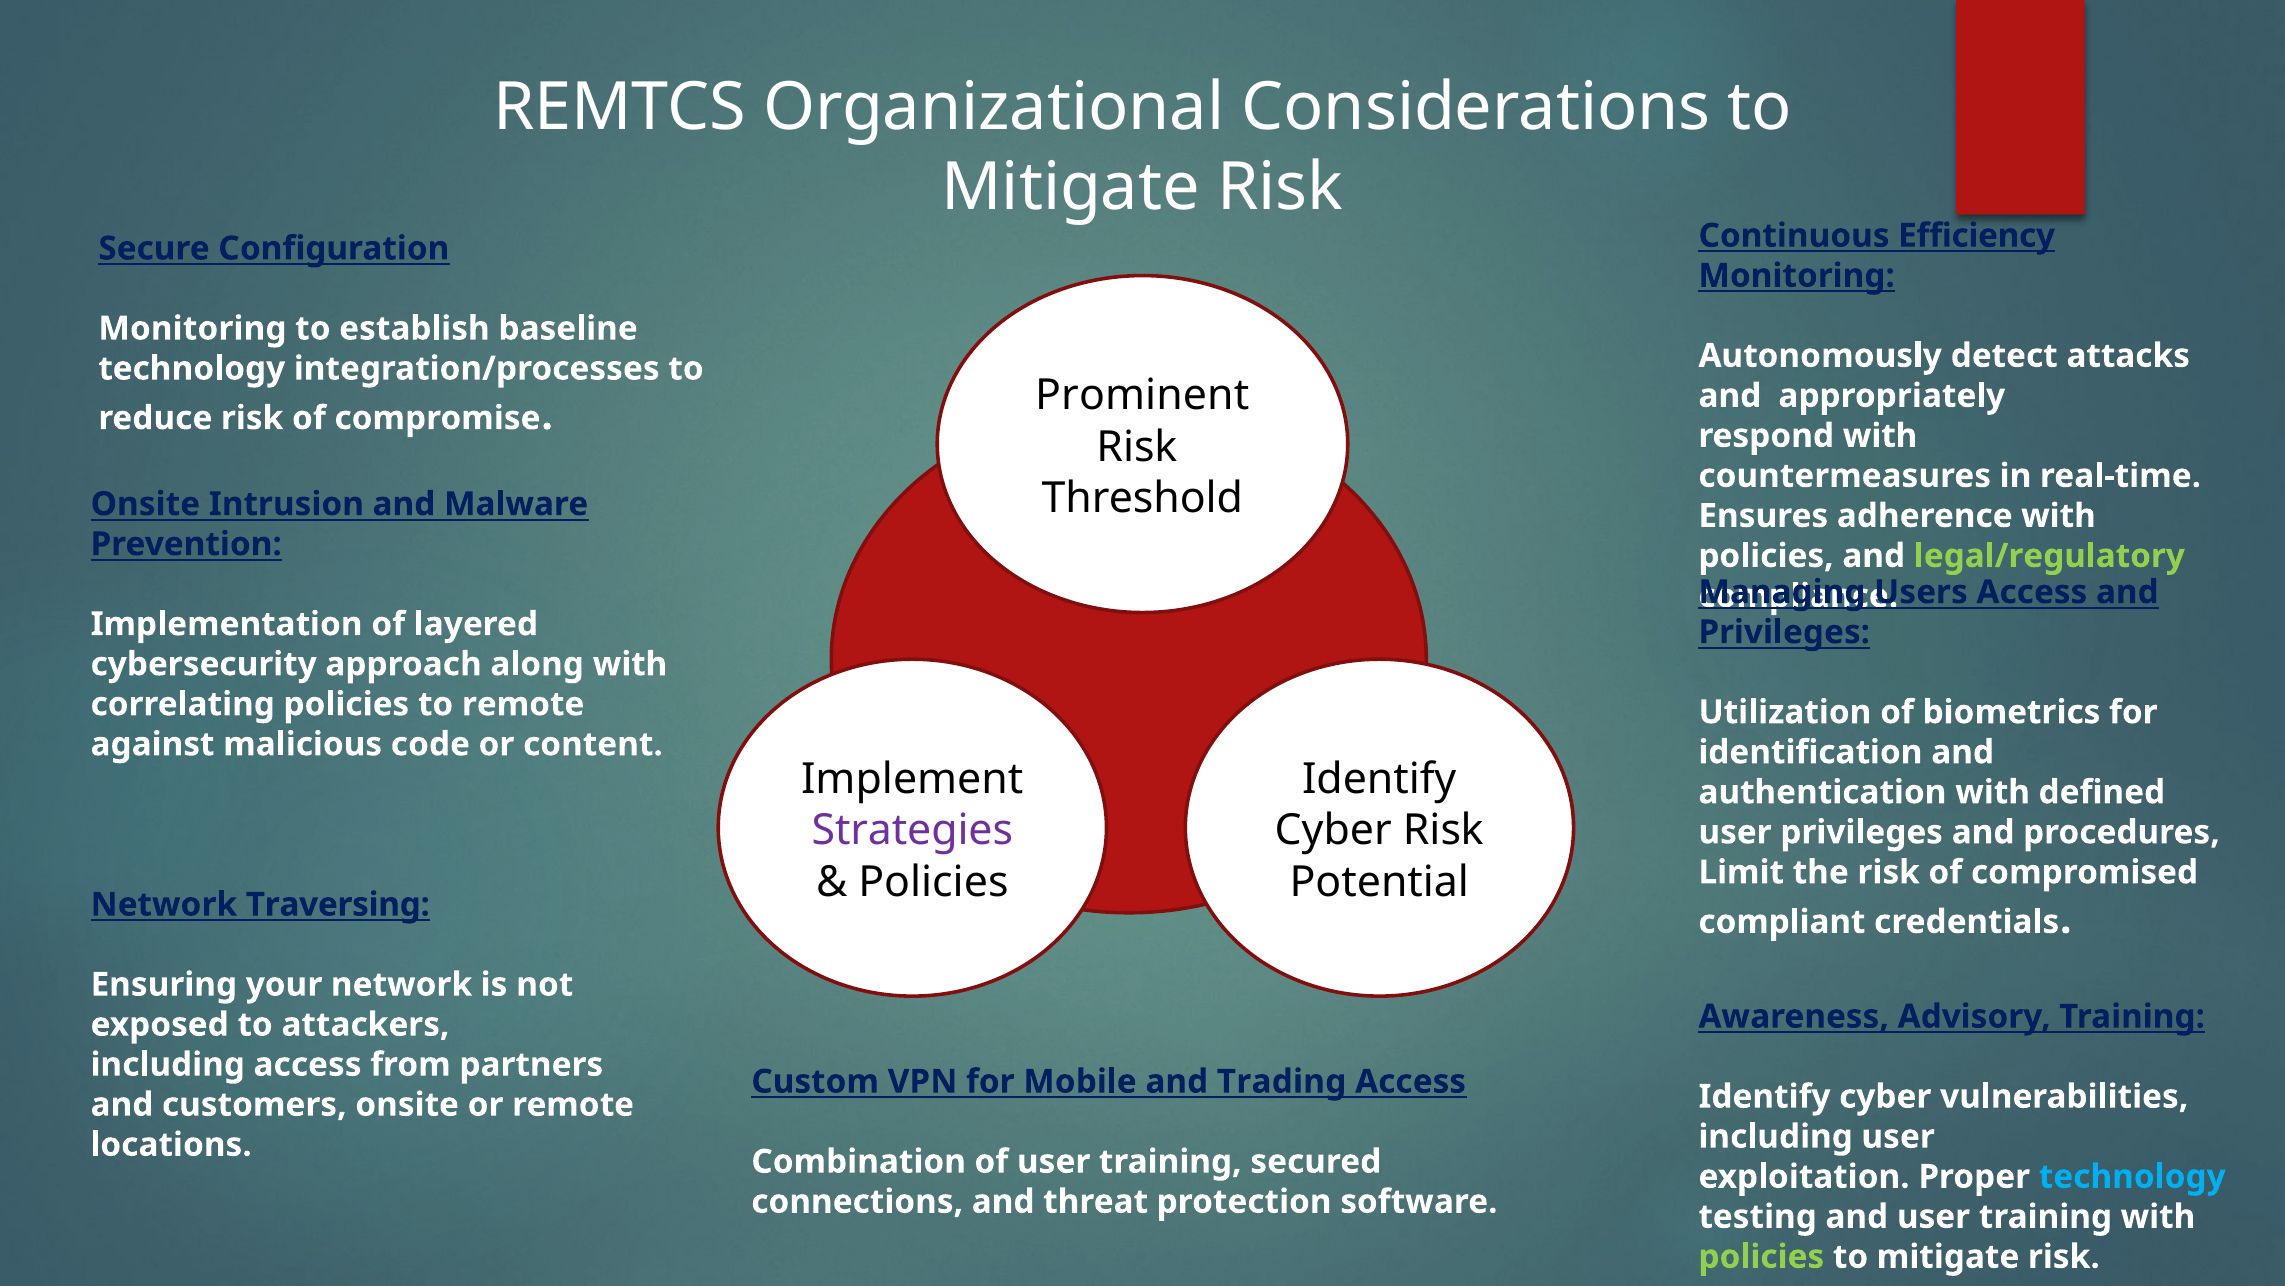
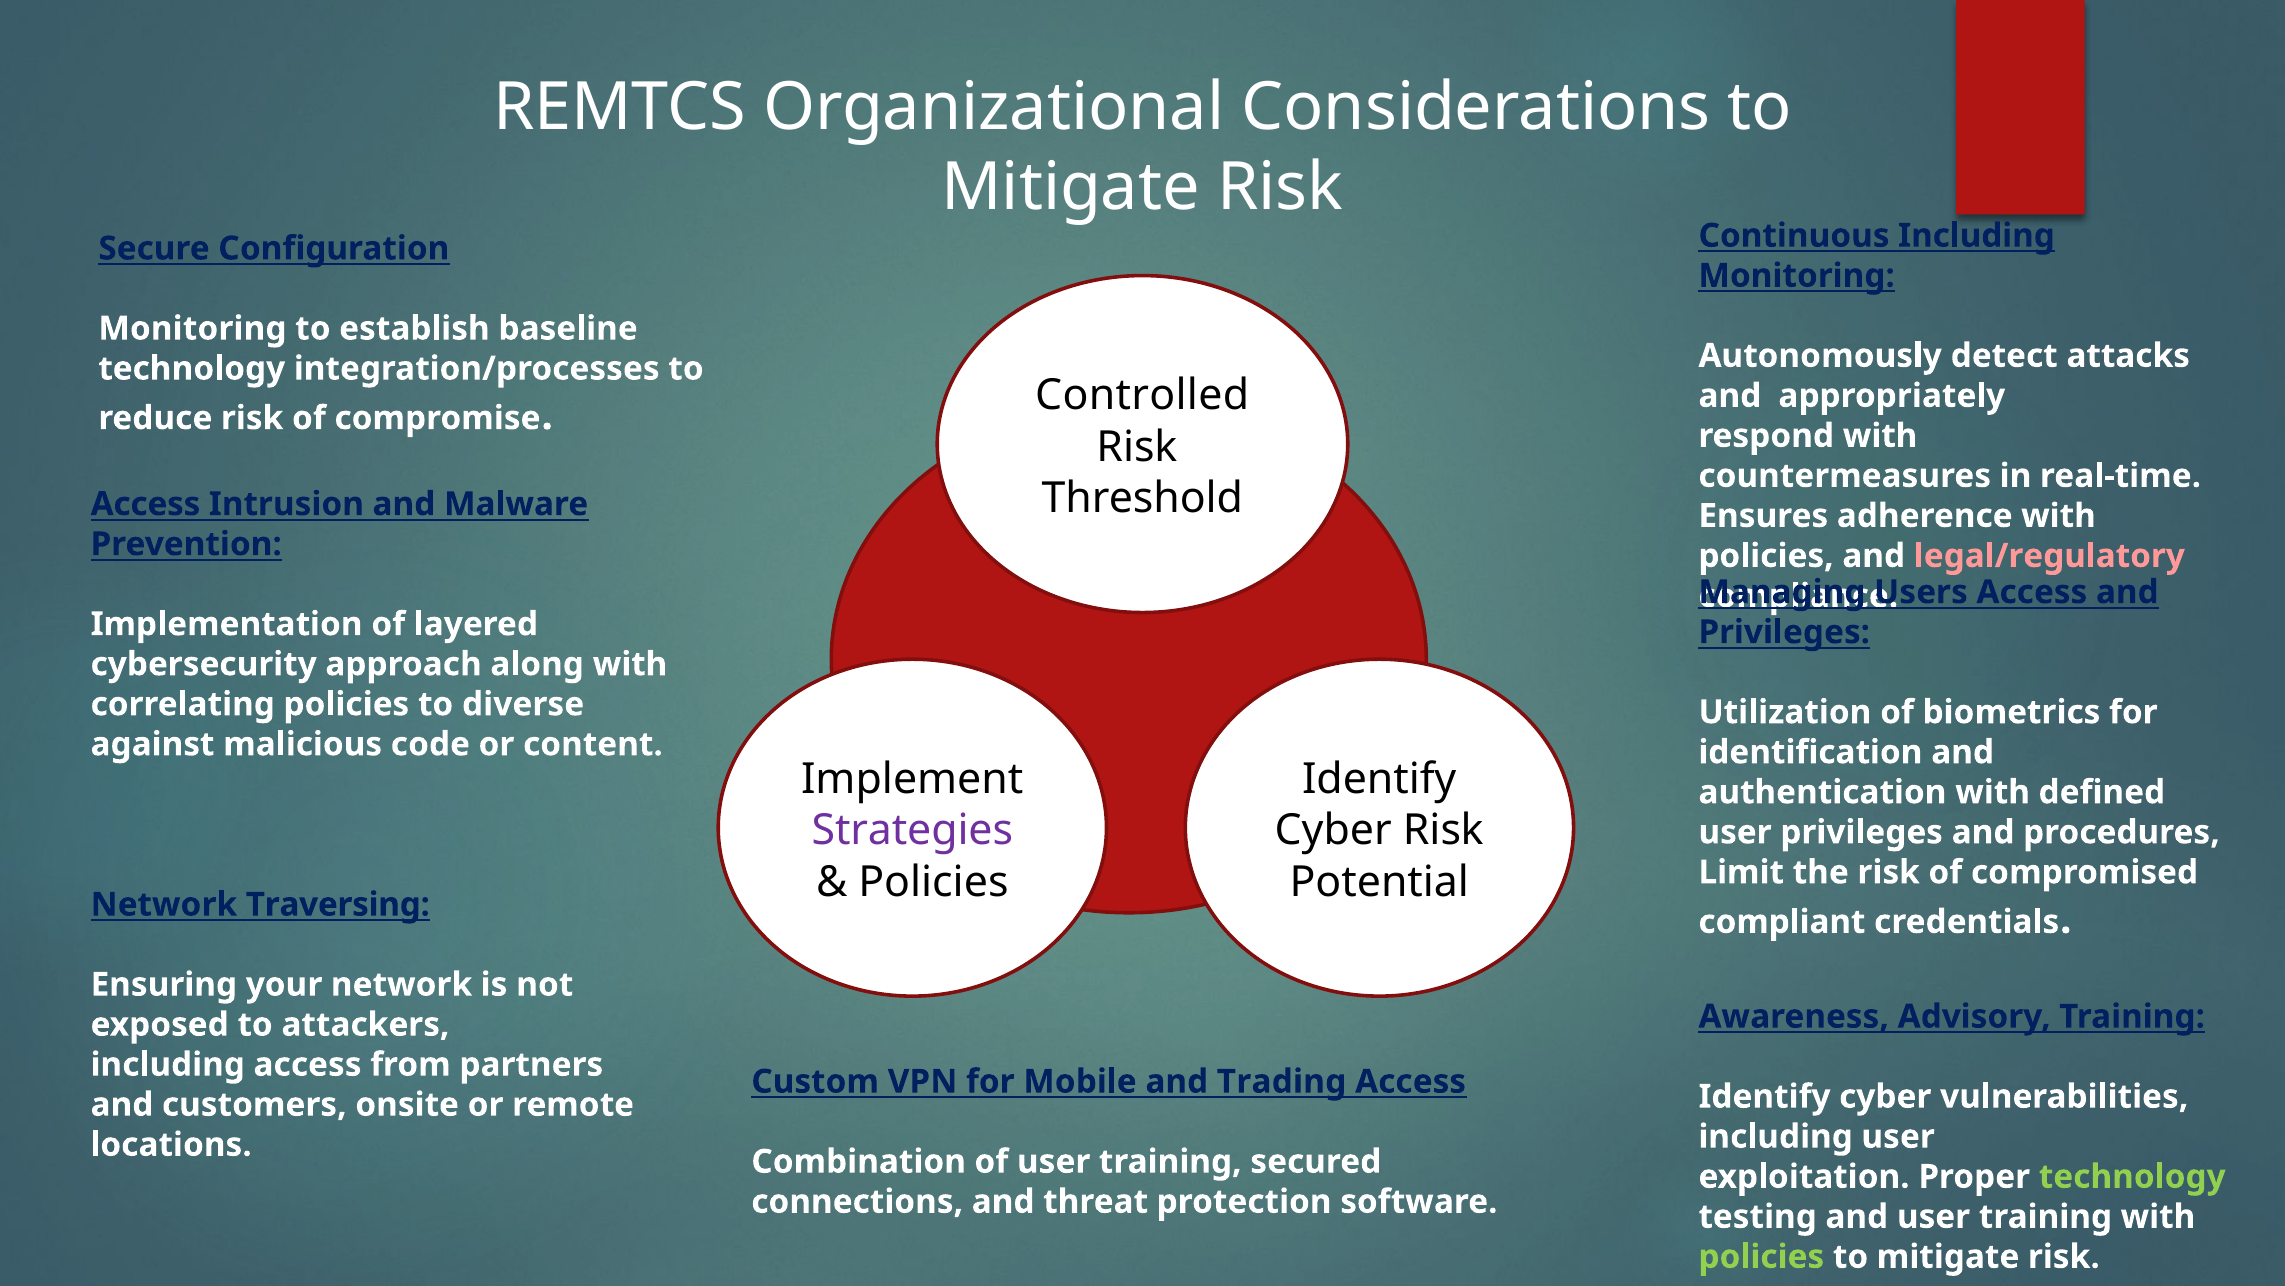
Continuous Efficiency: Efficiency -> Including
Prominent: Prominent -> Controlled
Onsite at (145, 504): Onsite -> Access
legal/regulatory colour: light green -> pink
to remote: remote -> diverse
technology at (2132, 1176) colour: light blue -> light green
